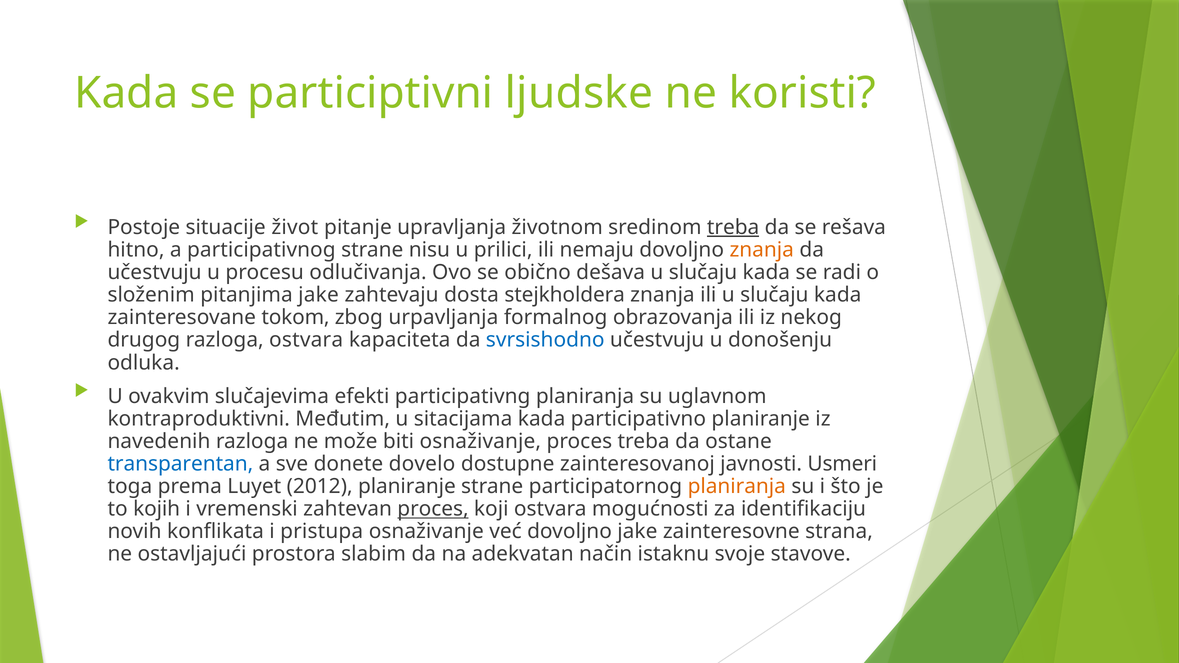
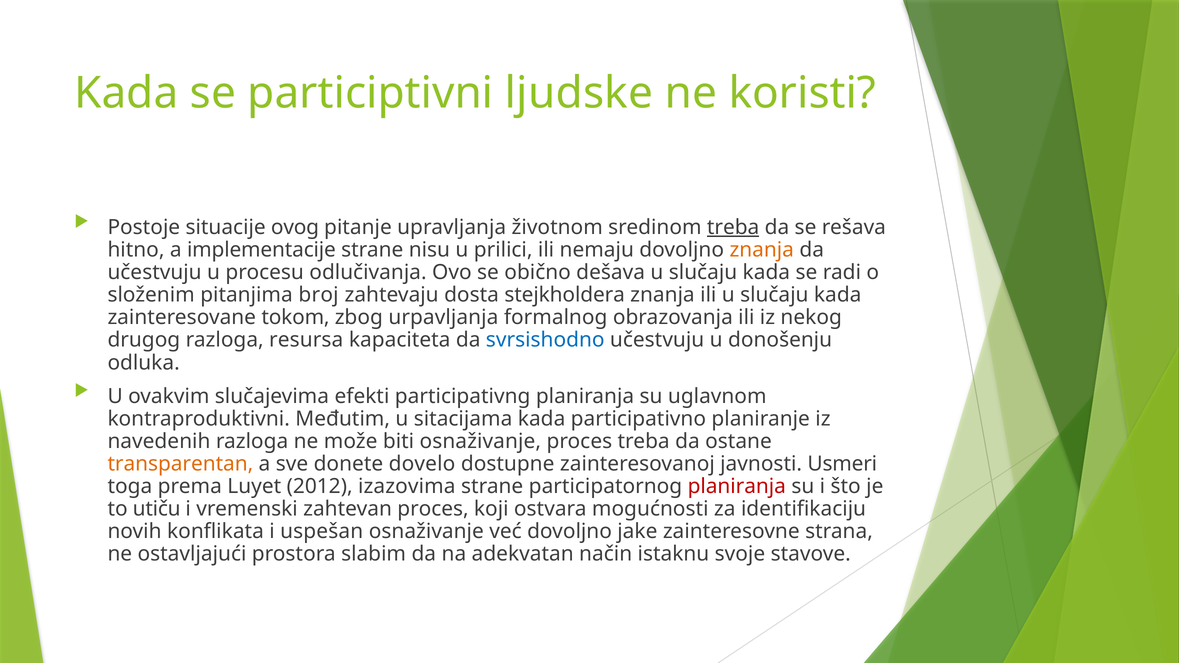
život: život -> ovog
participativnog: participativnog -> implementacije
pitanjima jake: jake -> broj
razloga ostvara: ostvara -> resursa
transparentan colour: blue -> orange
2012 planiranje: planiranje -> izazovima
planiranja at (737, 487) colour: orange -> red
kojih: kojih -> utiču
proces at (433, 509) underline: present -> none
pristupa: pristupa -> uspešan
